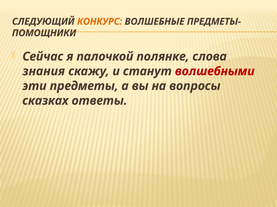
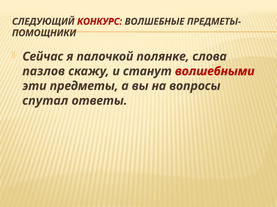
КОНКУРС colour: orange -> red
знания: знания -> пазлов
сказках: сказках -> спутал
